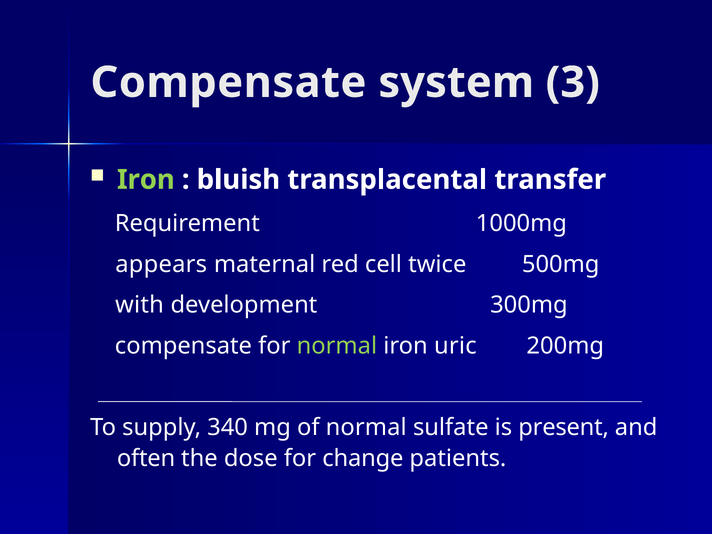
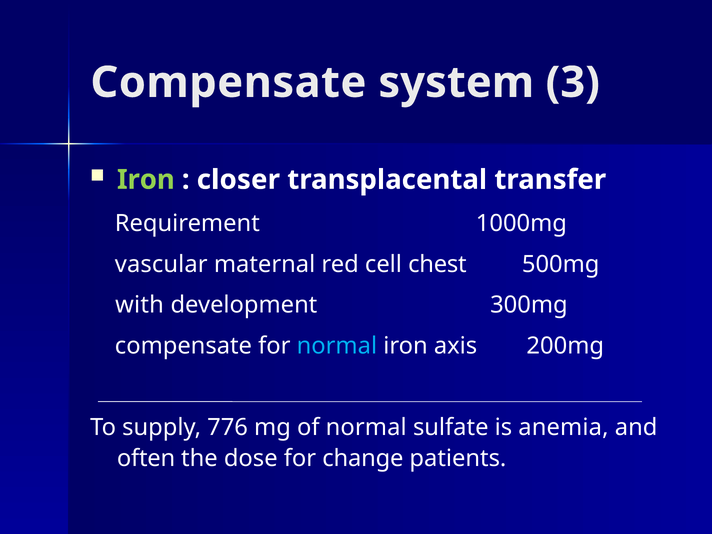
bluish: bluish -> closer
appears: appears -> vascular
twice: twice -> chest
normal at (337, 346) colour: light green -> light blue
uric: uric -> axis
340: 340 -> 776
present: present -> anemia
